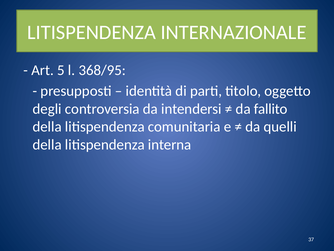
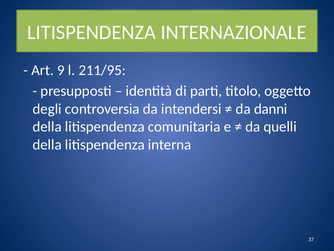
5: 5 -> 9
368/95: 368/95 -> 211/95
fallito: fallito -> danni
